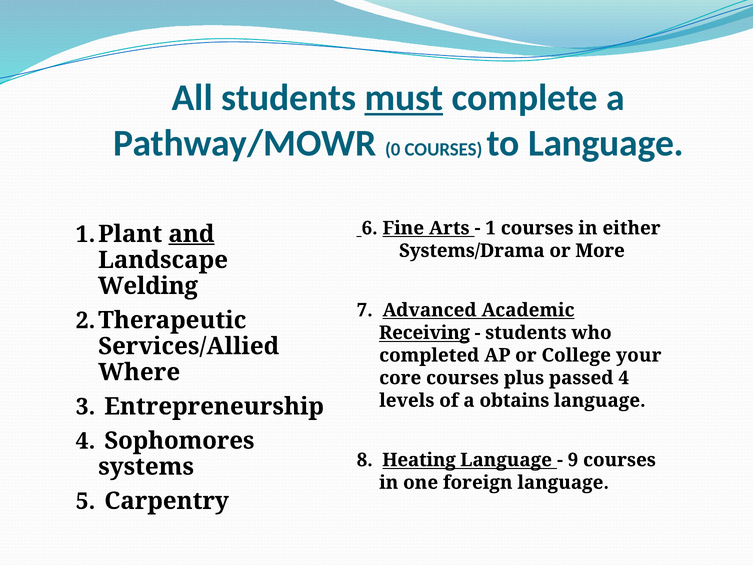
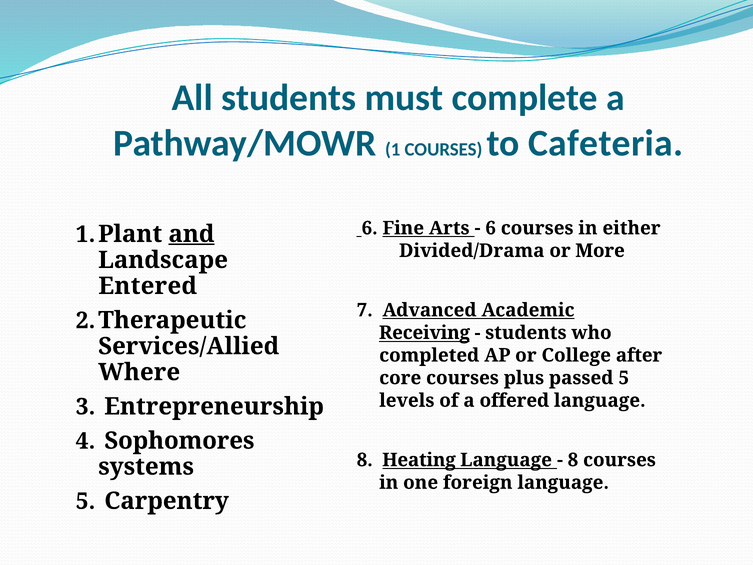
must underline: present -> none
0: 0 -> 1
to Language: Language -> Cafeteria
1 at (491, 228): 1 -> 6
Systems/Drama: Systems/Drama -> Divided/Drama
Welding: Welding -> Entered
your: your -> after
passed 4: 4 -> 5
obtains: obtains -> offered
9 at (573, 460): 9 -> 8
